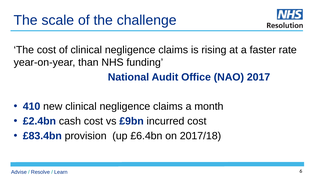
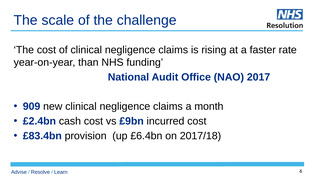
410: 410 -> 909
